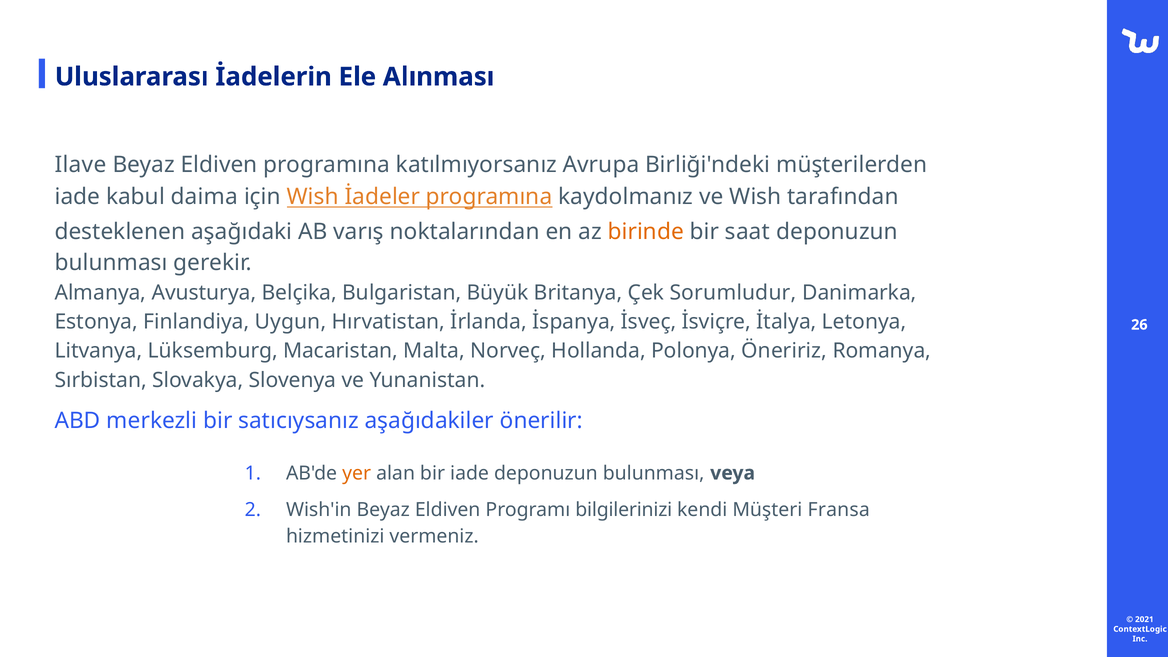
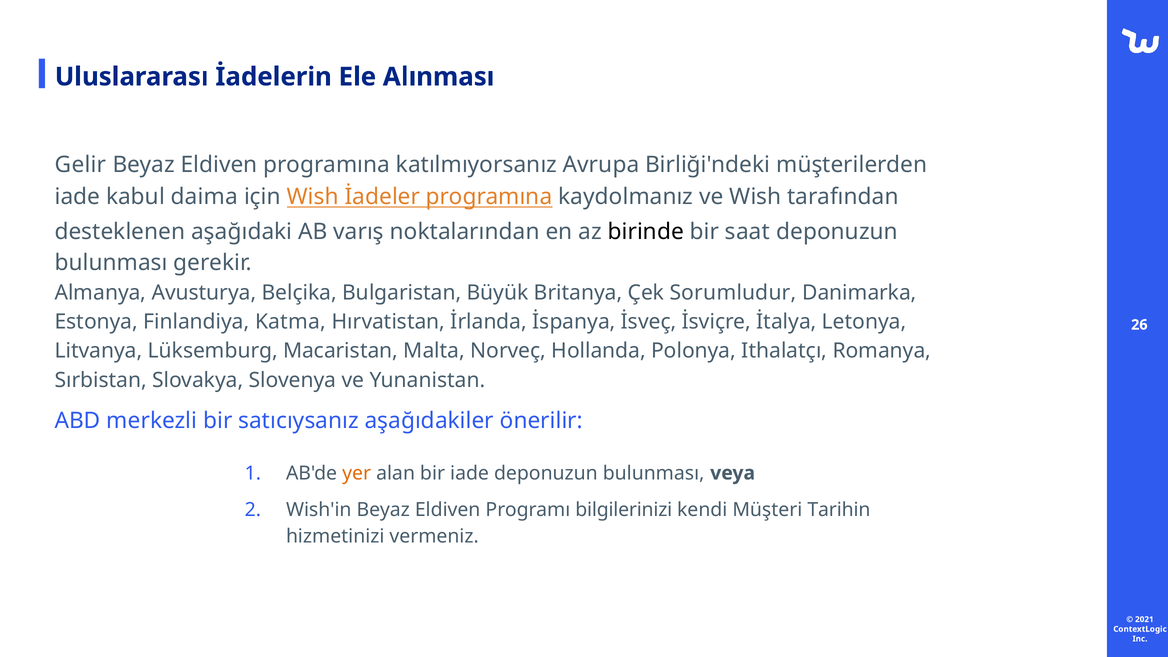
Ilave: Ilave -> Gelir
birinde colour: orange -> black
Uygun: Uygun -> Katma
Öneririz: Öneririz -> Ithalatçı
Fransa: Fransa -> Tarihin
